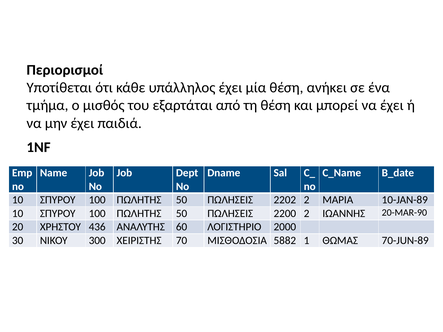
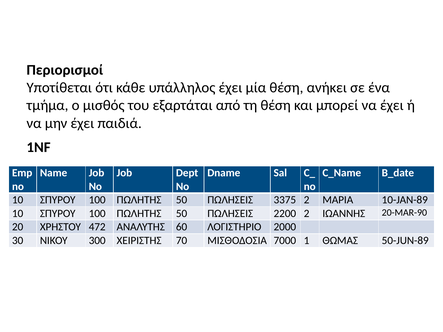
2202: 2202 -> 3375
436: 436 -> 472
5882: 5882 -> 7000
70-JUN-89: 70-JUN-89 -> 50-JUN-89
